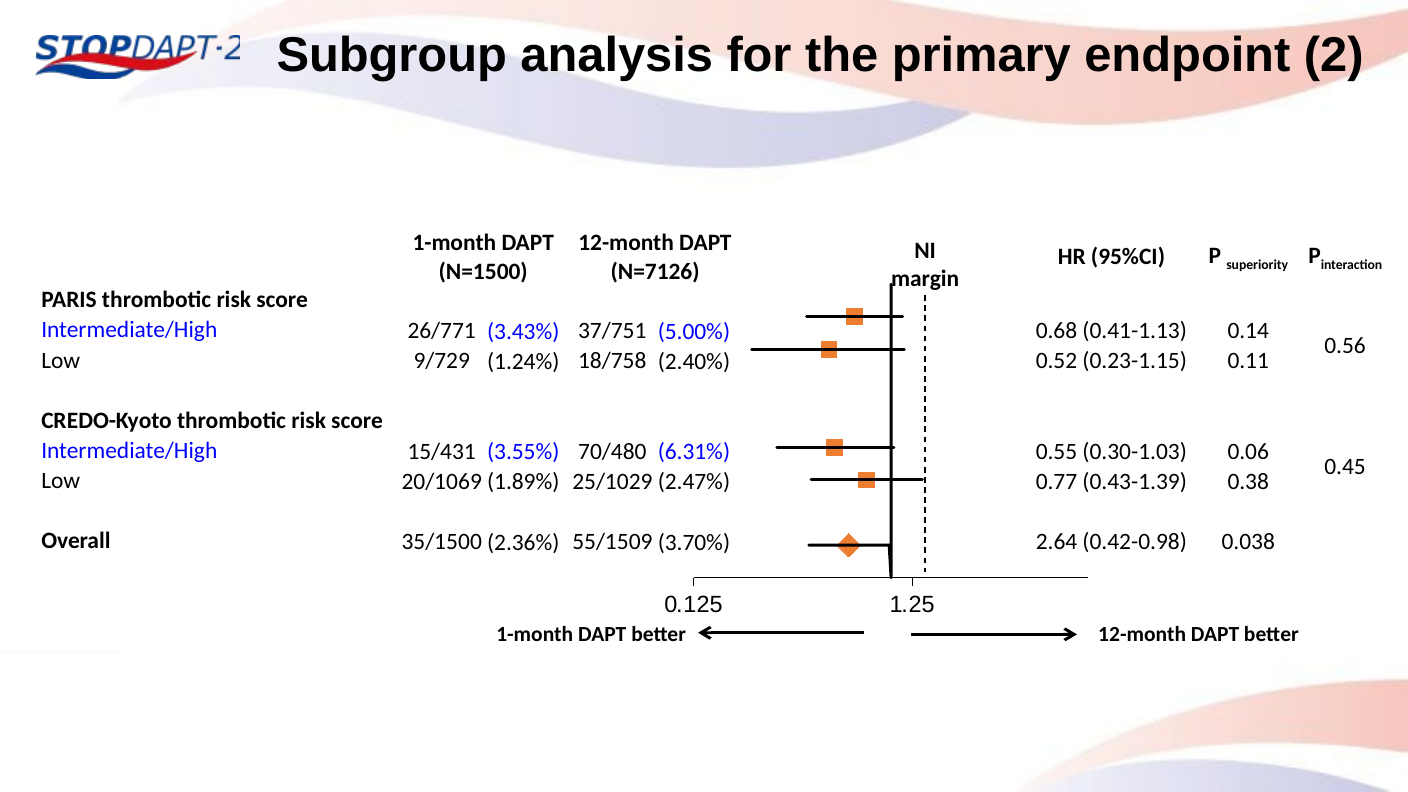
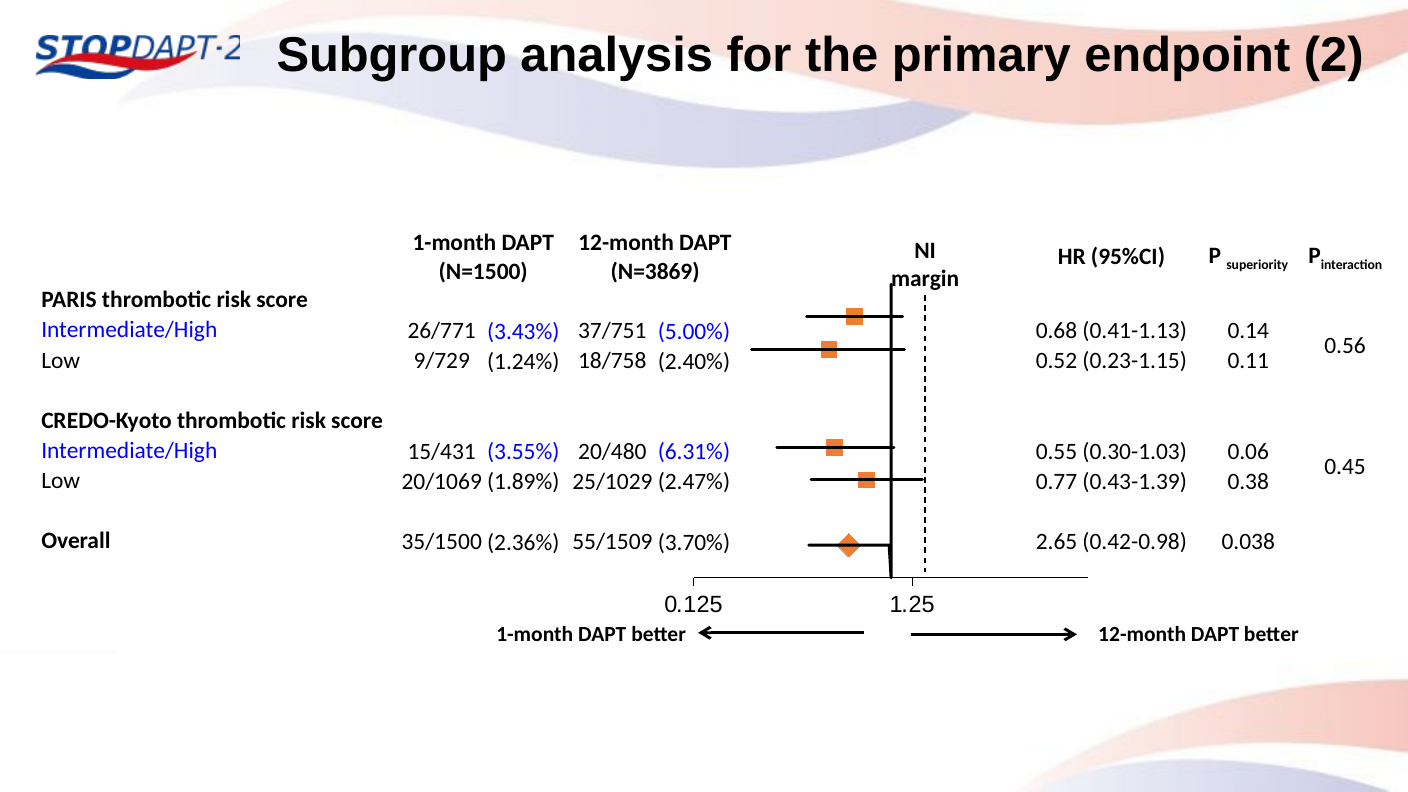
N=7126: N=7126 -> N=3869
70/480: 70/480 -> 20/480
2.64: 2.64 -> 2.65
